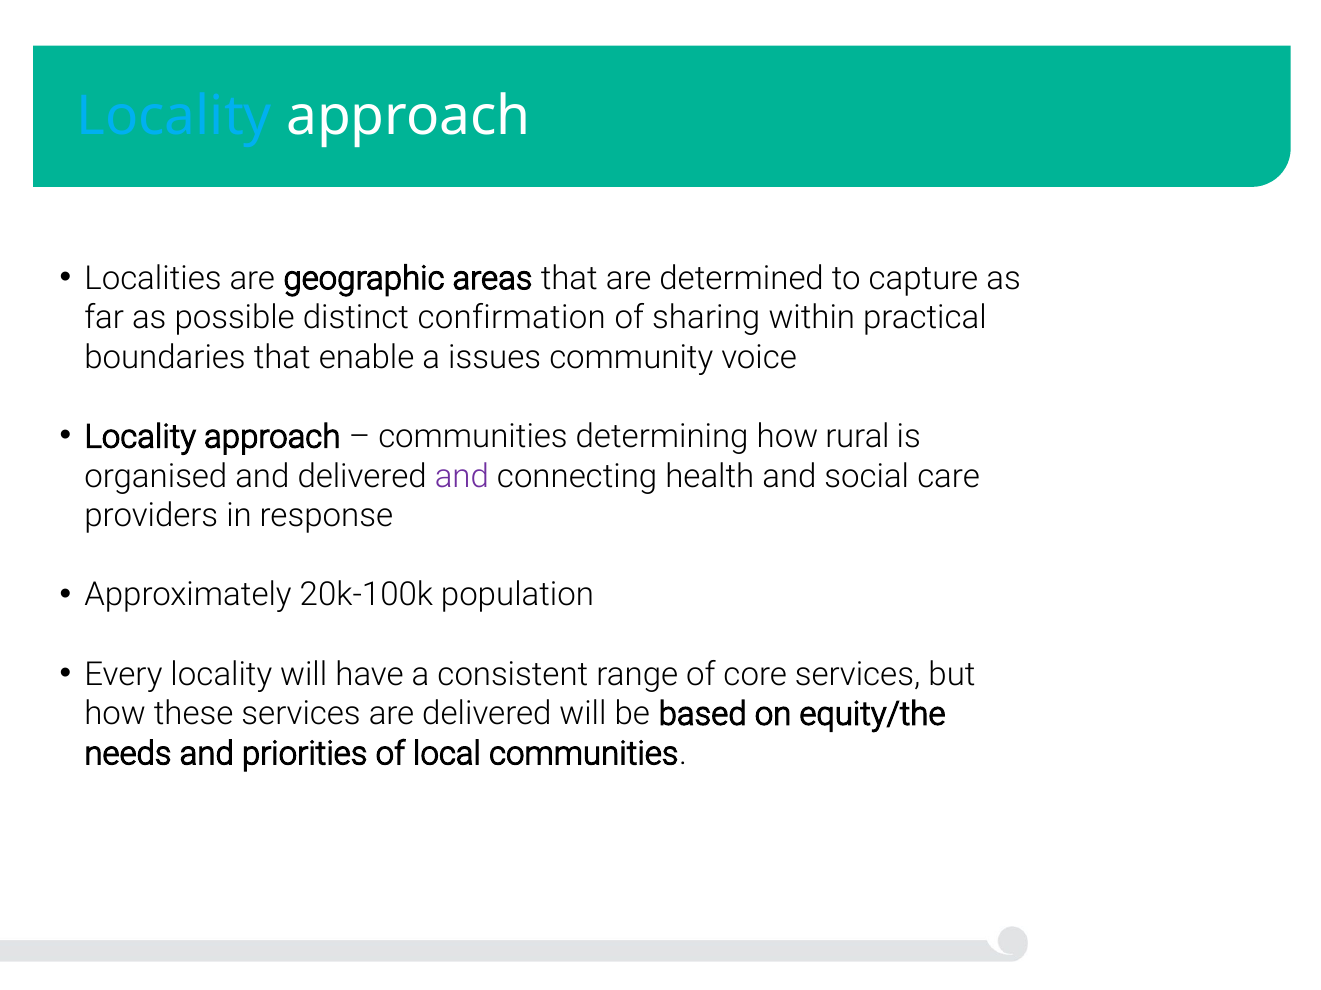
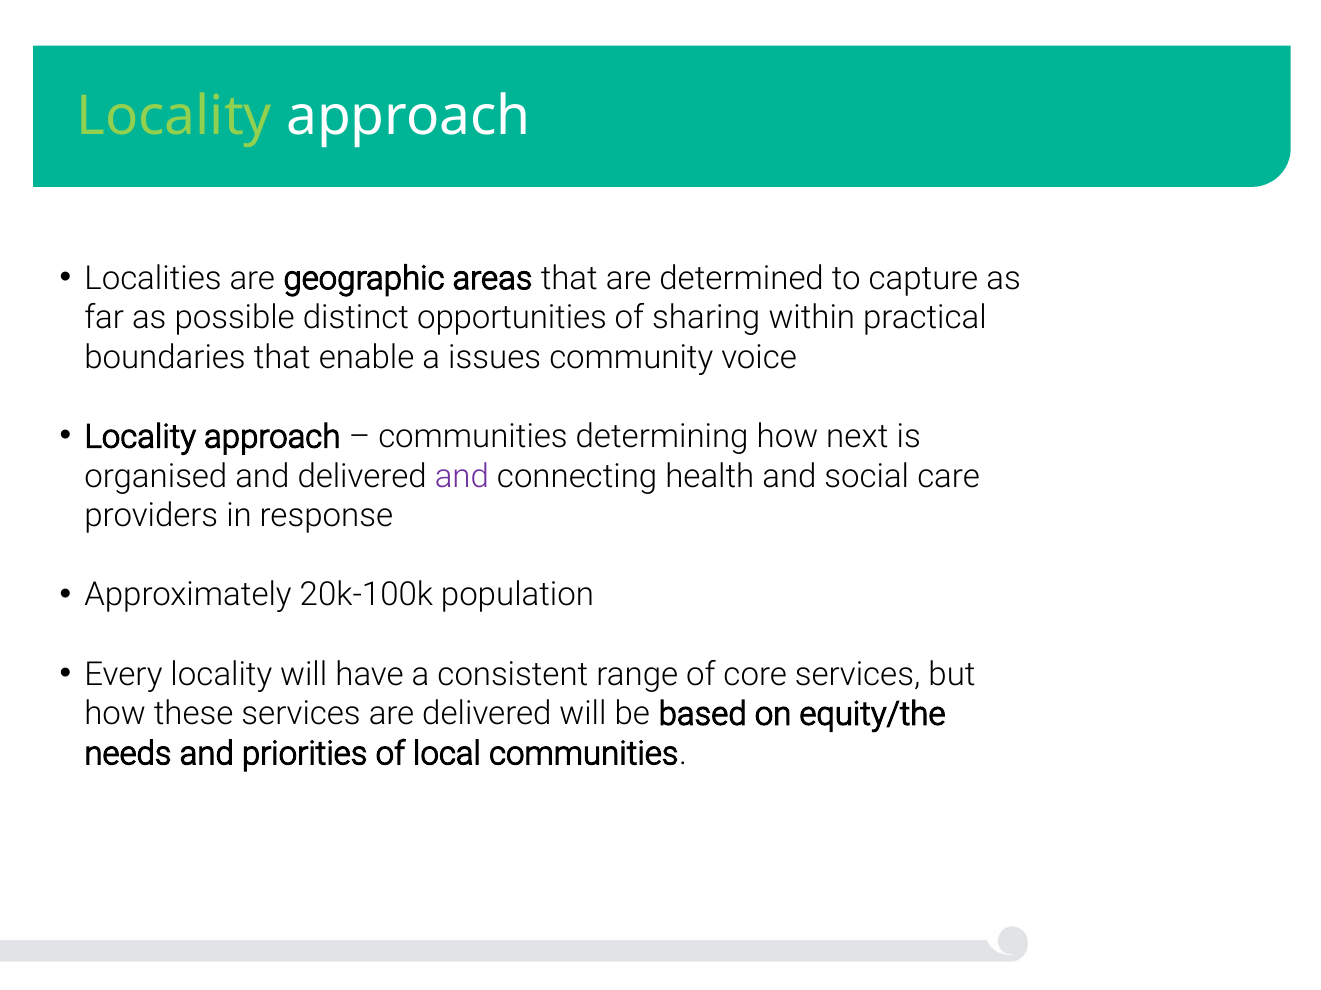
Locality at (174, 116) colour: light blue -> light green
confirmation: confirmation -> opportunities
rural: rural -> next
